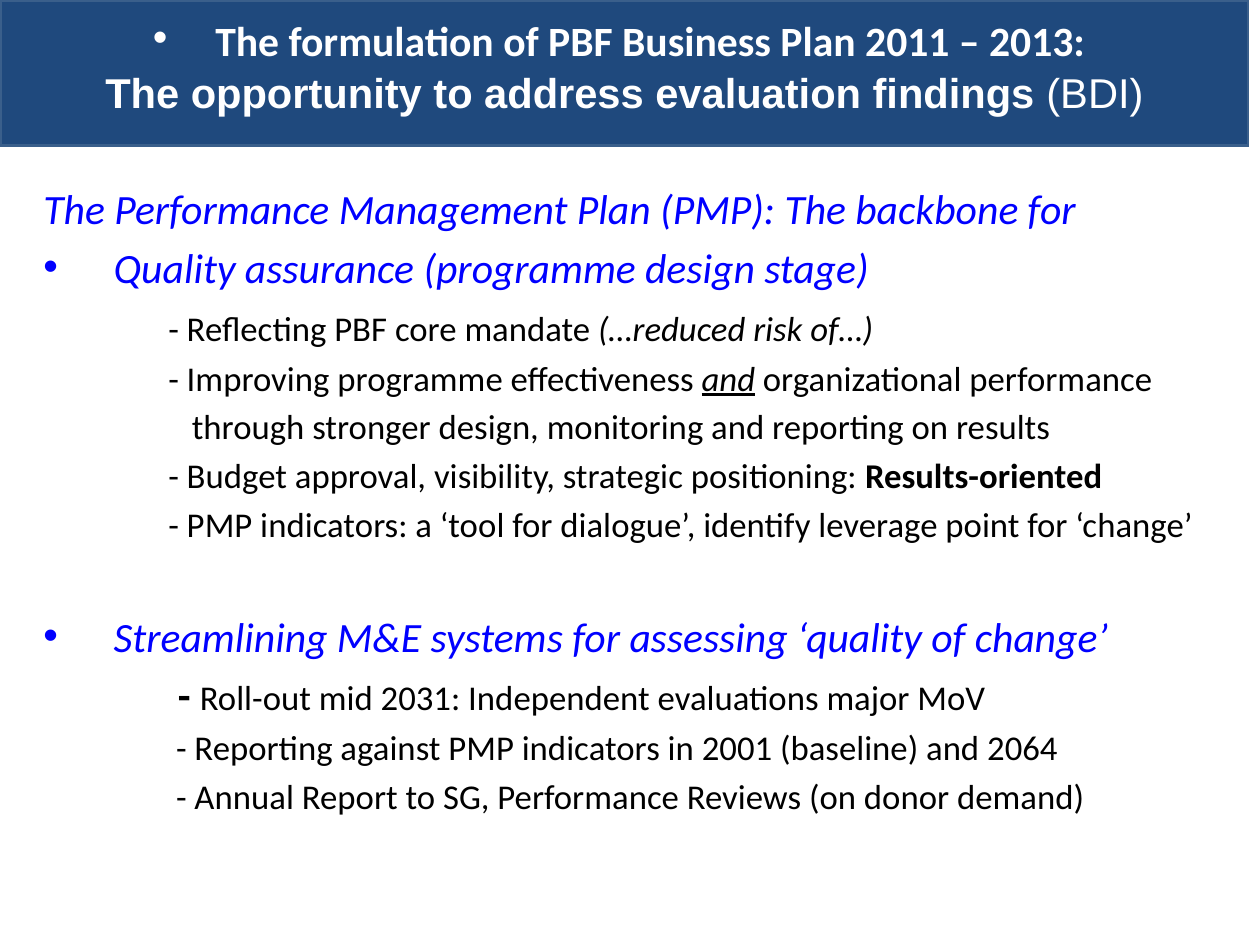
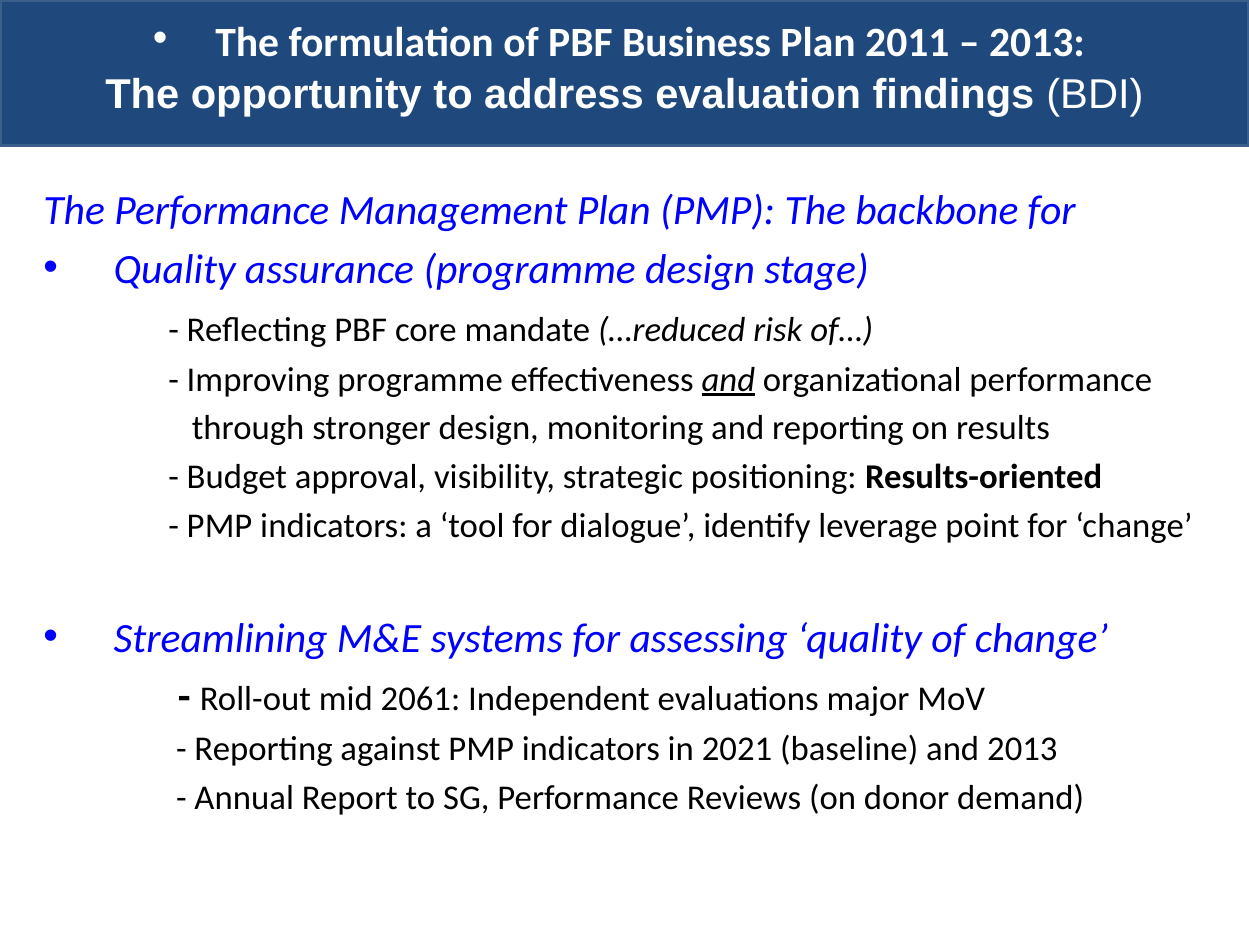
2031: 2031 -> 2061
2001: 2001 -> 2021
and 2064: 2064 -> 2013
